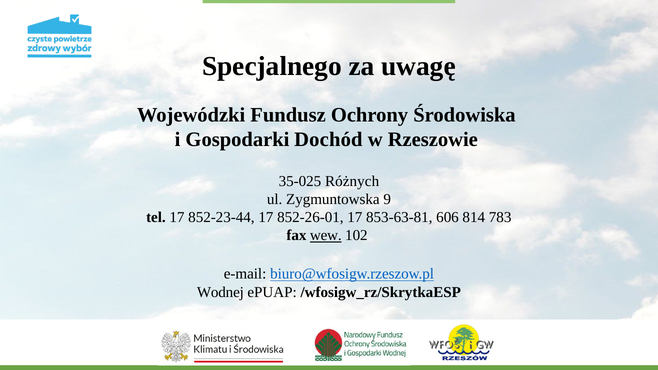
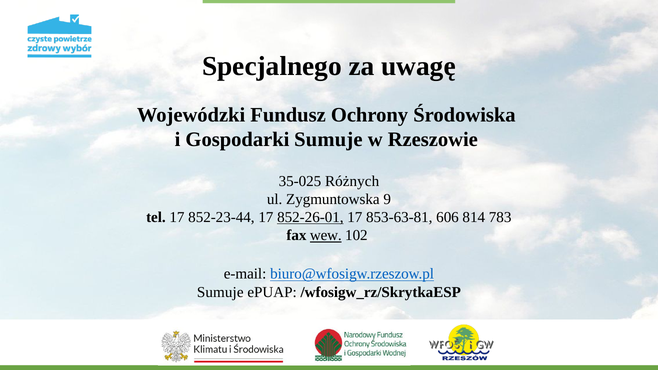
Gospodarki Dochód: Dochód -> Sumuje
852-26-01 underline: none -> present
Wodnej at (220, 292): Wodnej -> Sumuje
